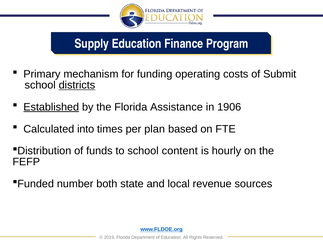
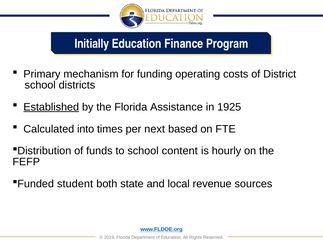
Supply: Supply -> Initially
Submit: Submit -> District
districts underline: present -> none
1906: 1906 -> 1925
plan: plan -> next
number: number -> student
